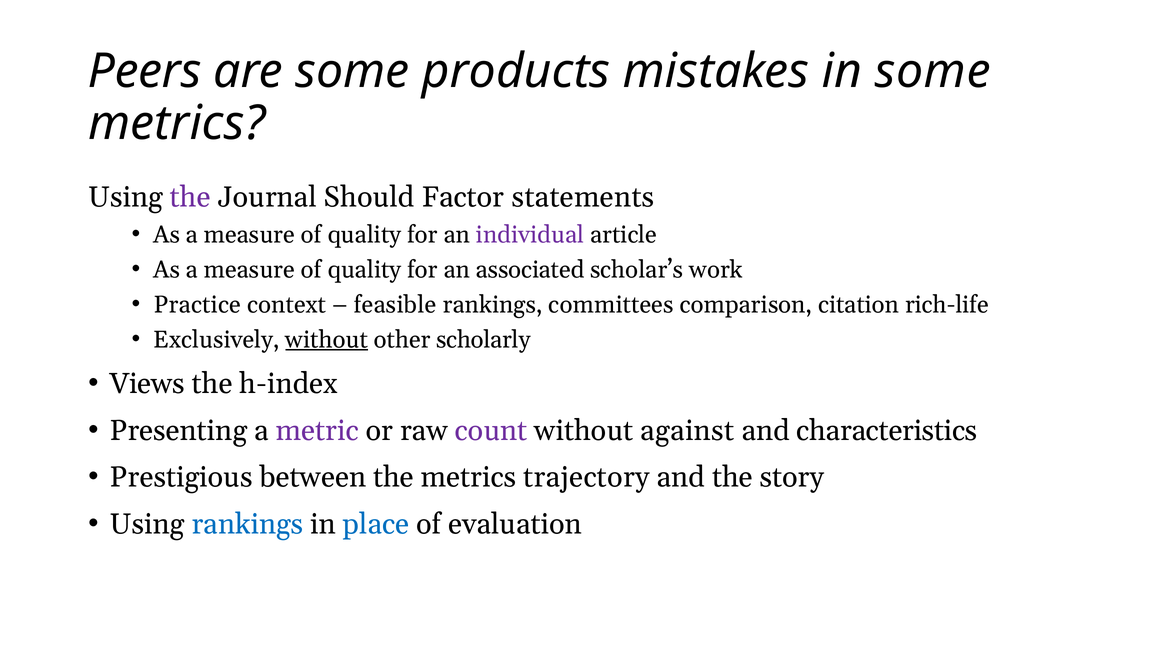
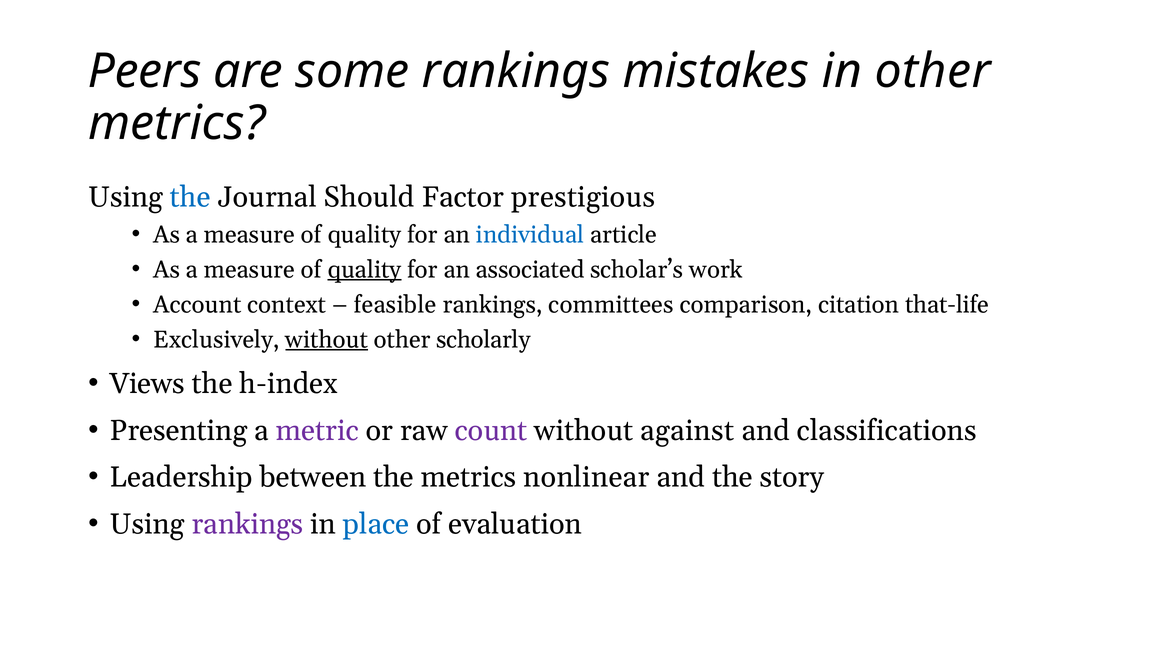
some products: products -> rankings
in some: some -> other
the at (190, 197) colour: purple -> blue
statements: statements -> prestigious
individual colour: purple -> blue
quality at (364, 270) underline: none -> present
Practice: Practice -> Account
rich-life: rich-life -> that-life
characteristics: characteristics -> classifications
Prestigious: Prestigious -> Leadership
trajectory: trajectory -> nonlinear
rankings at (248, 524) colour: blue -> purple
